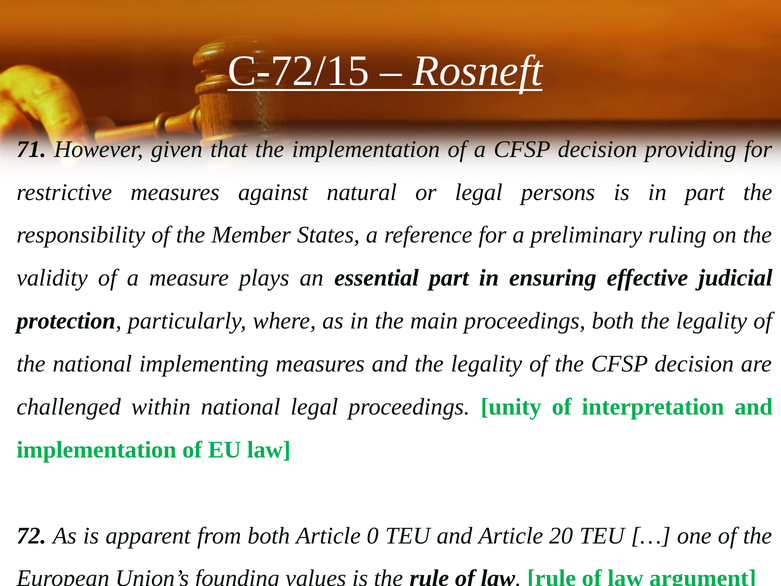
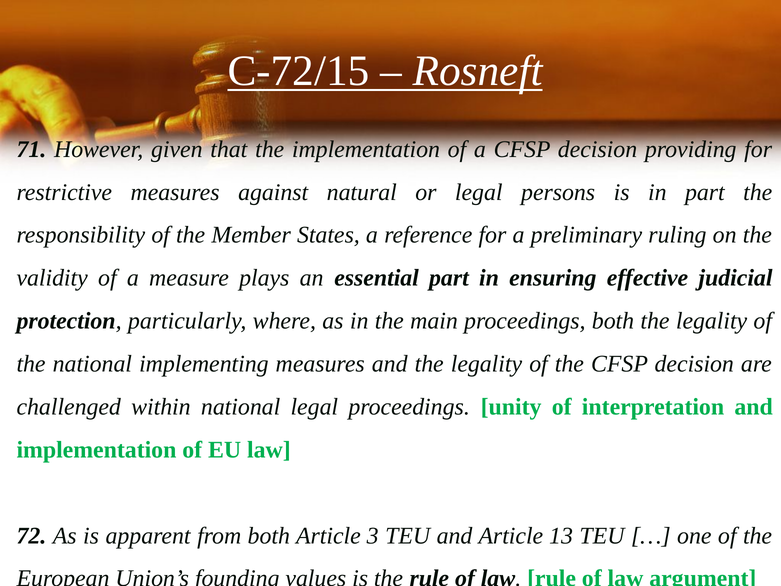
0: 0 -> 3
20: 20 -> 13
